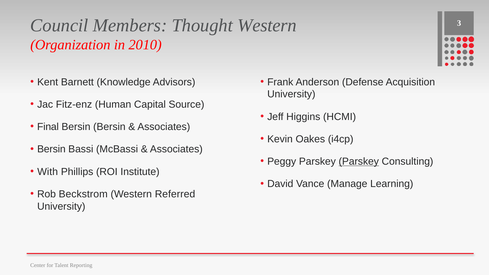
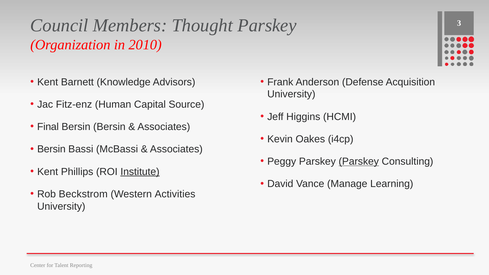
Thought Western: Western -> Parskey
With at (48, 172): With -> Kent
Institute underline: none -> present
Referred: Referred -> Activities
